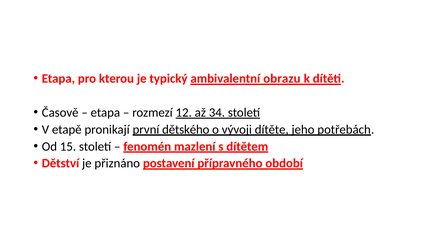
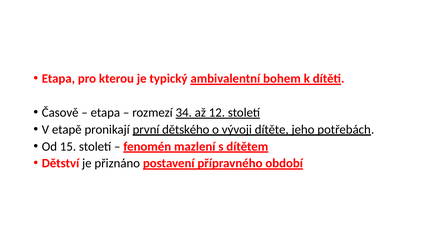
obrazu: obrazu -> bohem
12: 12 -> 34
34: 34 -> 12
